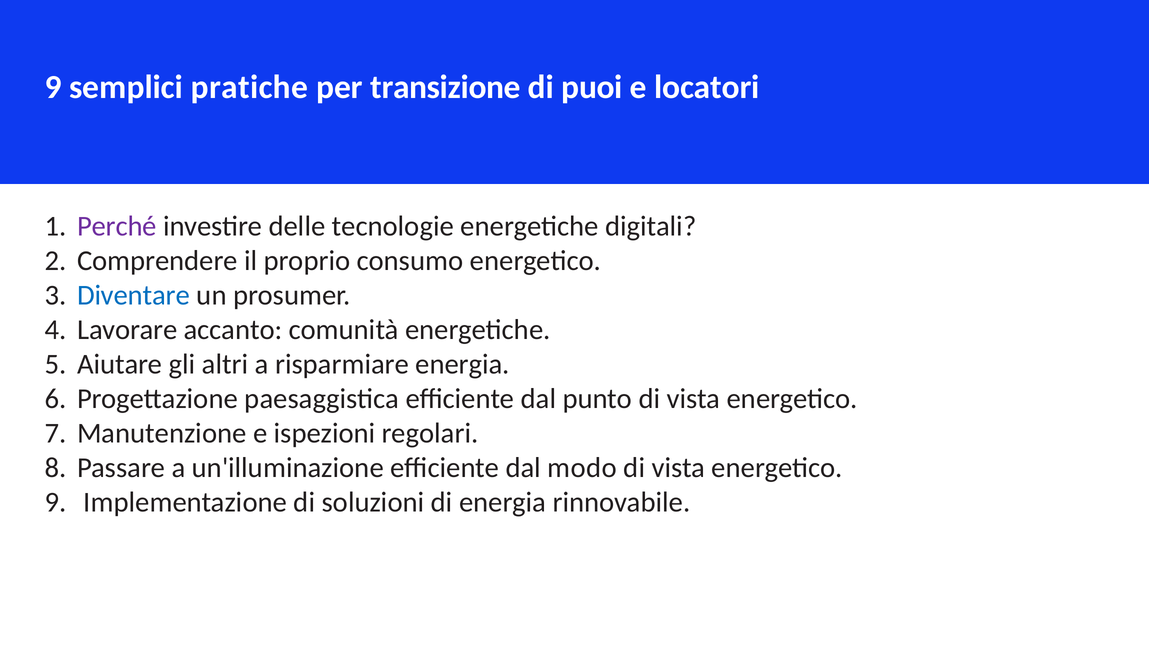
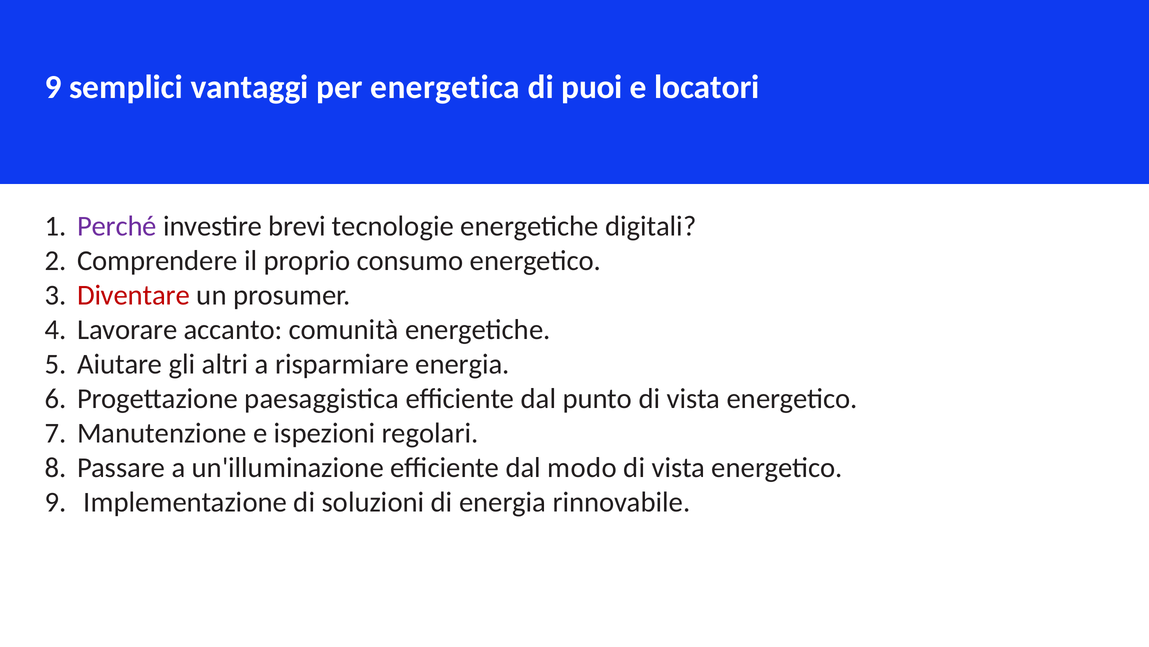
pratiche: pratiche -> vantaggi
transizione: transizione -> energetica
delle: delle -> brevi
Diventare colour: blue -> red
